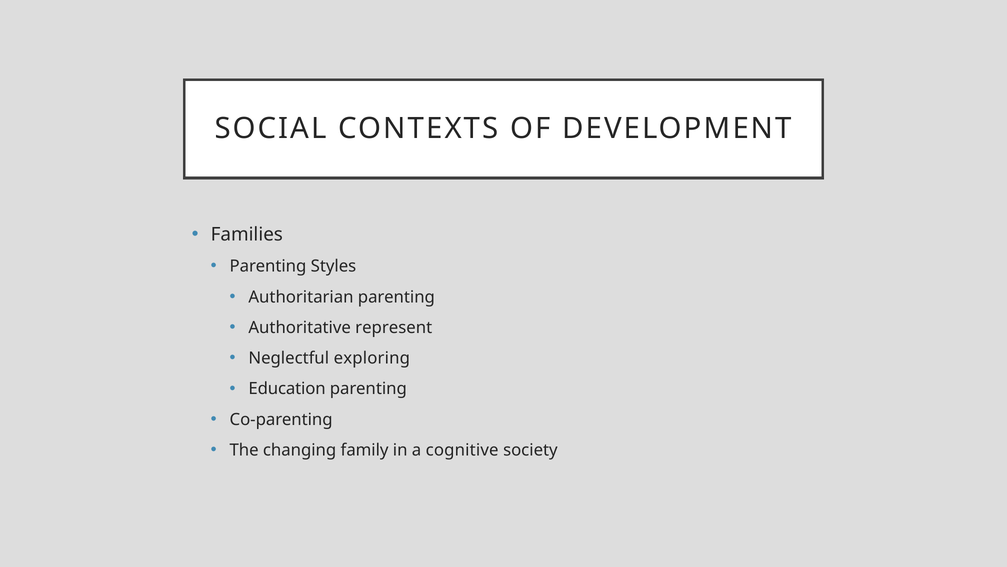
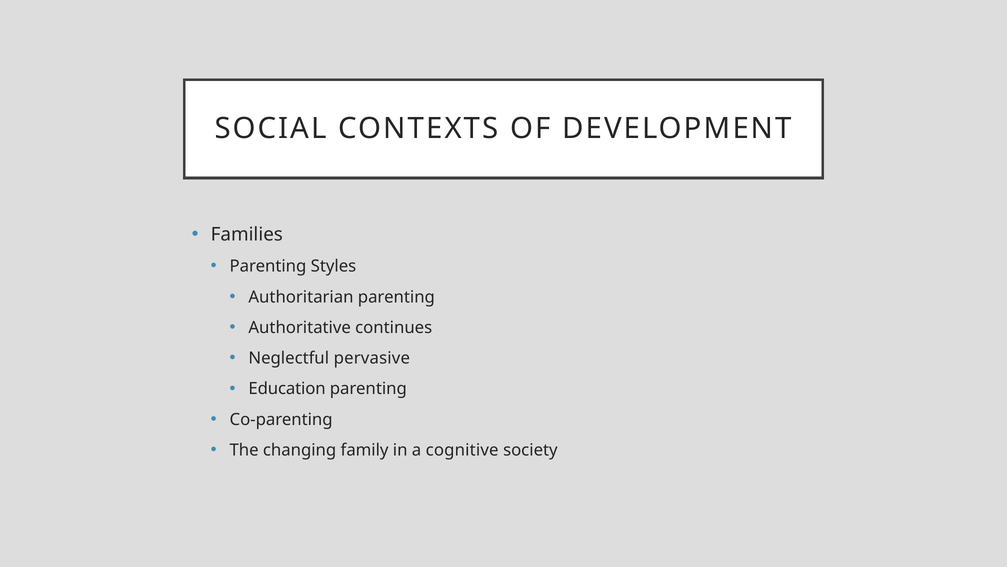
represent: represent -> continues
exploring: exploring -> pervasive
